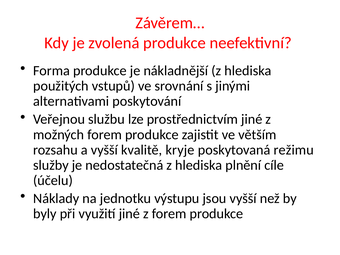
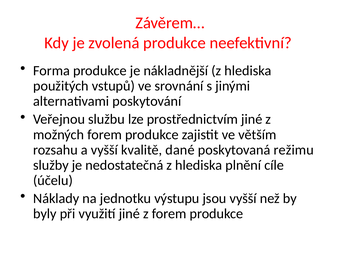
kryje: kryje -> dané
